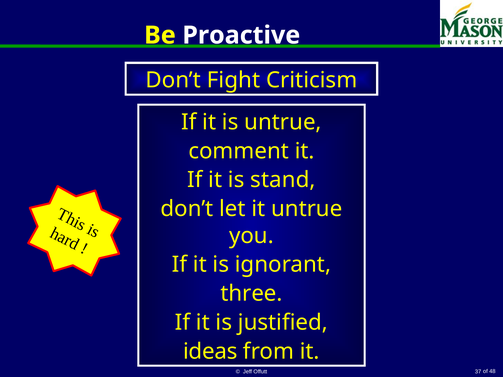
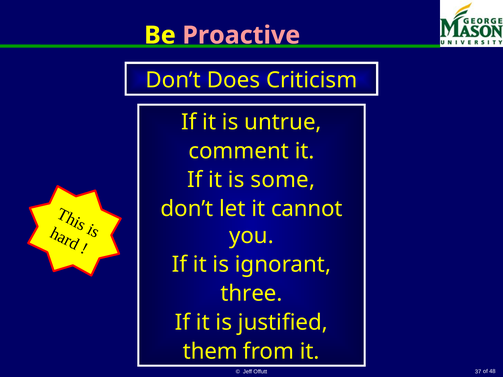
Proactive colour: white -> pink
Fight: Fight -> Does
stand: stand -> some
it untrue: untrue -> cannot
ideas: ideas -> them
